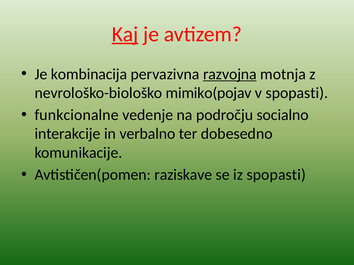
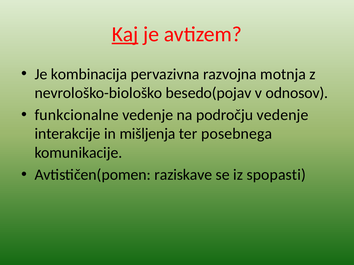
razvojna underline: present -> none
mimiko(pojav: mimiko(pojav -> besedo(pojav
v spopasti: spopasti -> odnosov
področju socialno: socialno -> vedenje
verbalno: verbalno -> mišljenja
dobesedno: dobesedno -> posebnega
